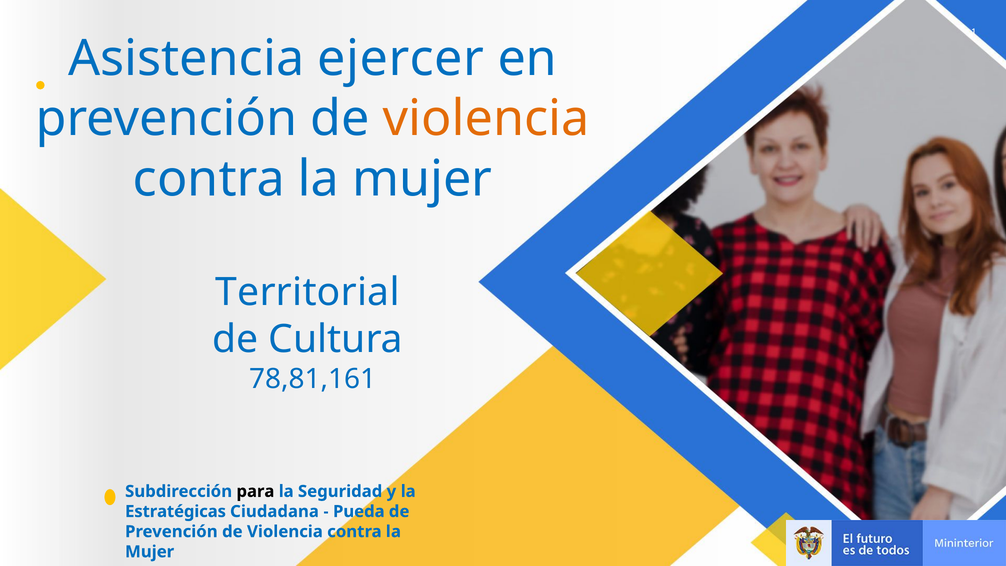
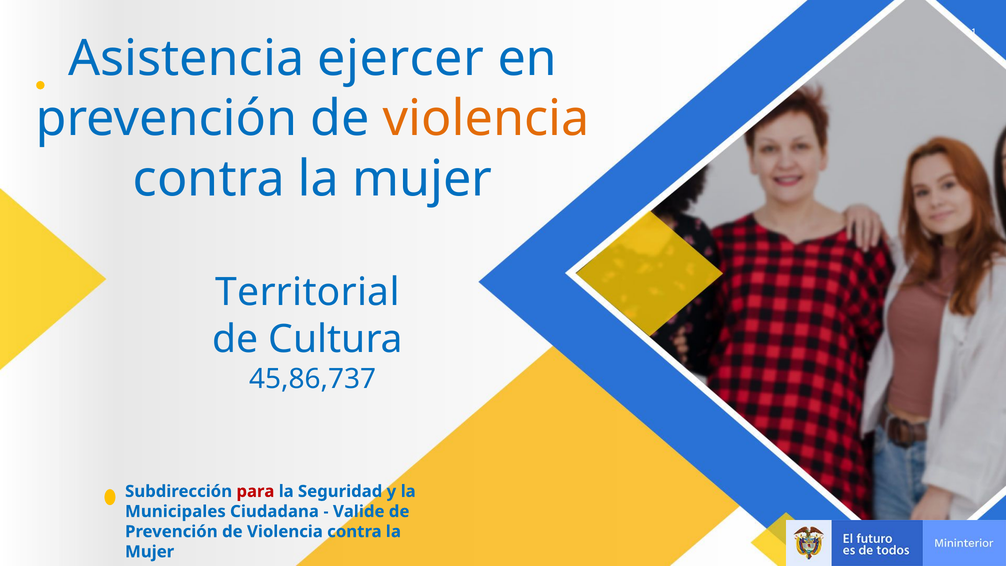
78,81,161: 78,81,161 -> 45,86,737
para colour: black -> red
Estratégicas: Estratégicas -> Municipales
Pueda: Pueda -> Valide
